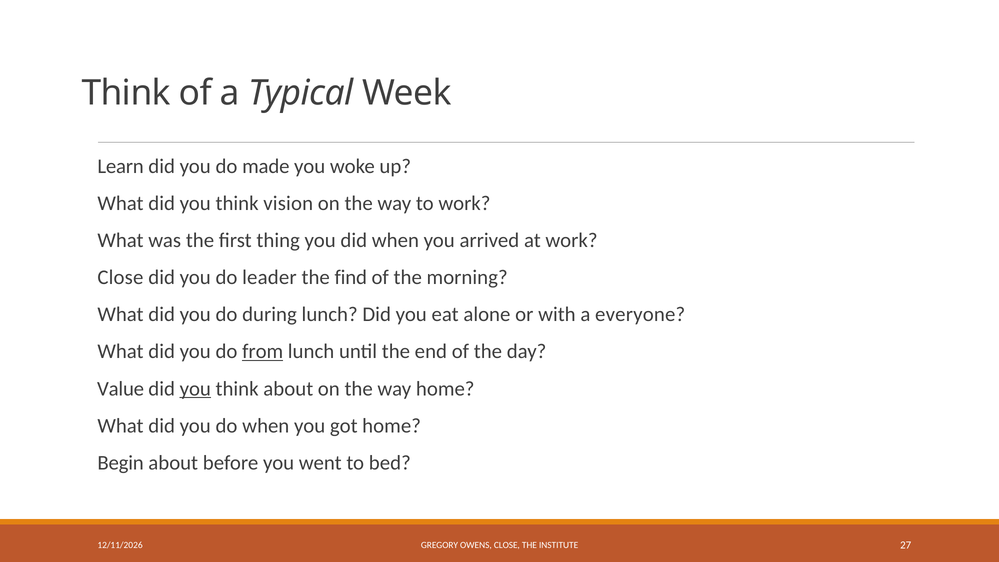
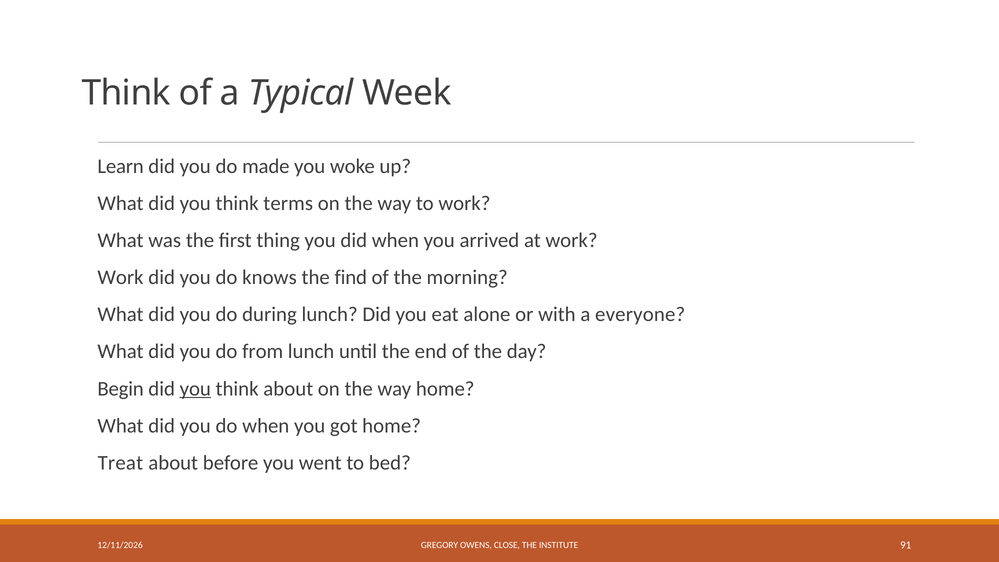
vision: vision -> terms
Close at (120, 277): Close -> Work
leader: leader -> knows
from underline: present -> none
Value: Value -> Begin
Begin: Begin -> Treat
27: 27 -> 91
